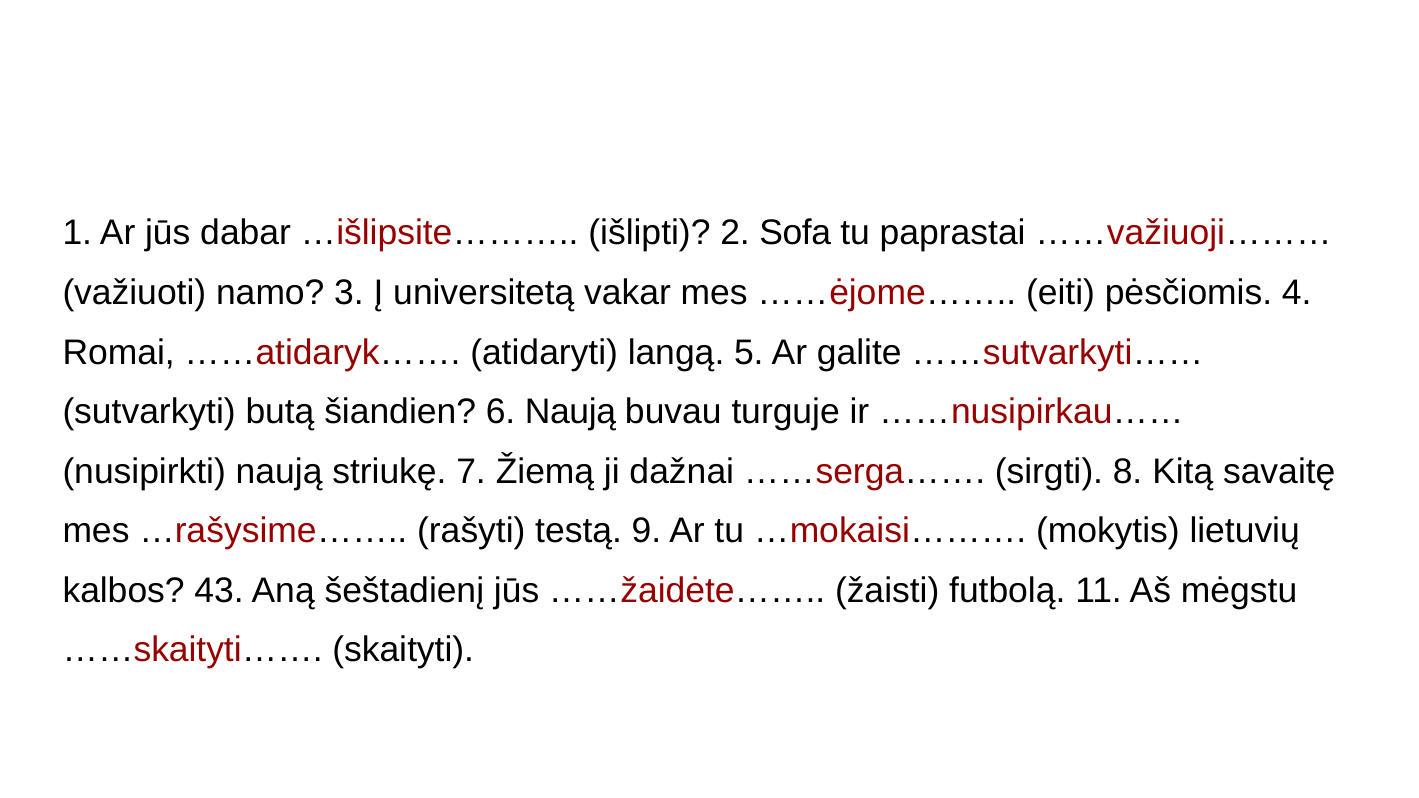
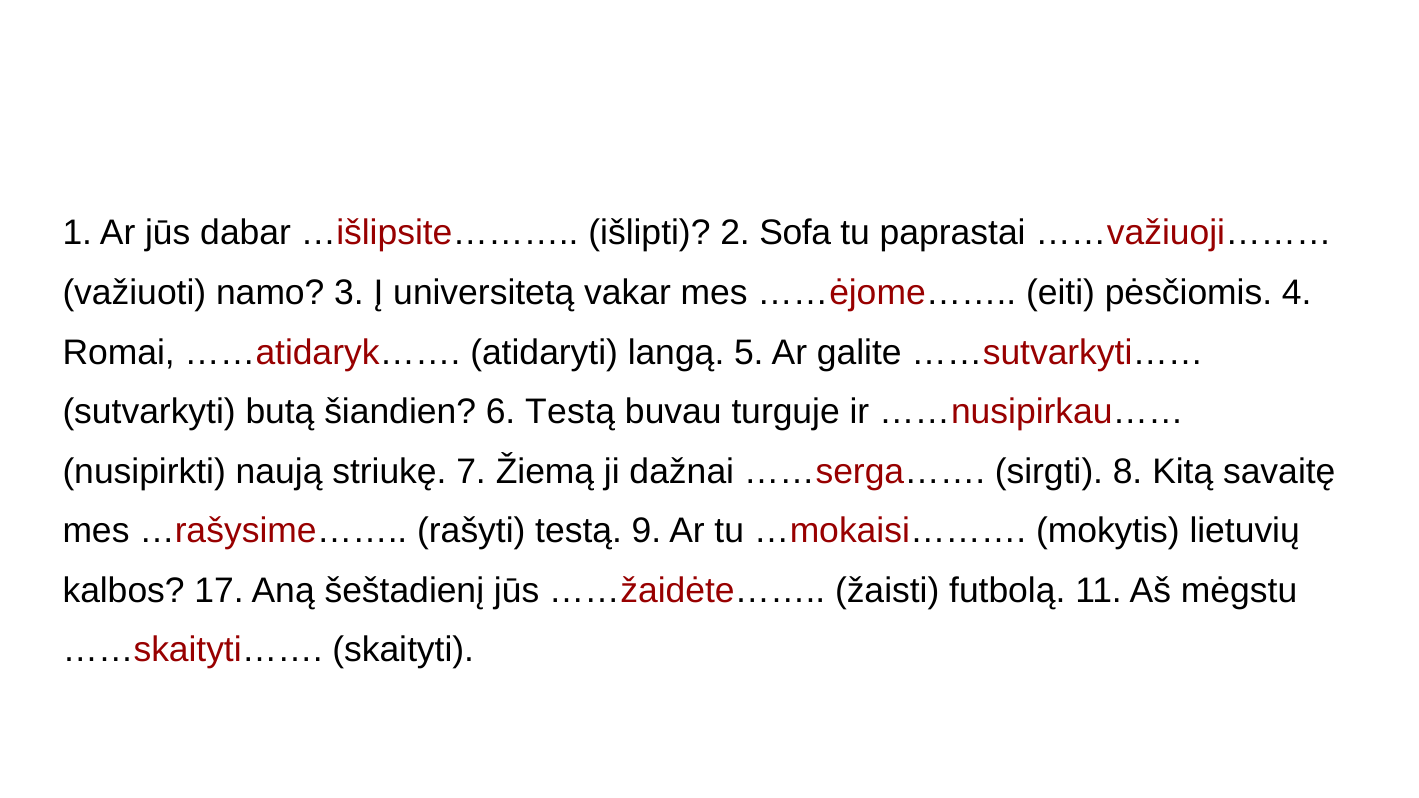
6 Naują: Naują -> Testą
43: 43 -> 17
